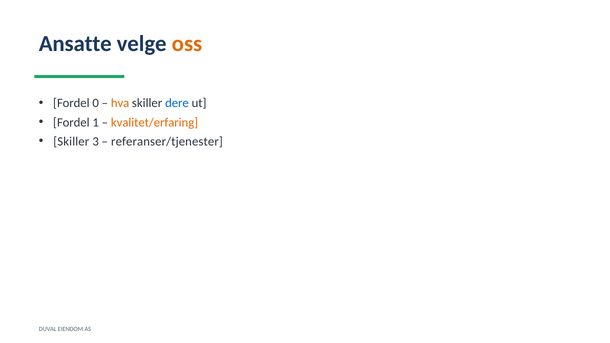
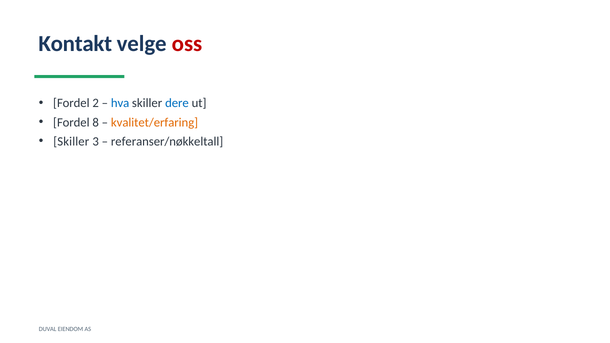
Ansatte: Ansatte -> Kontakt
oss colour: orange -> red
0: 0 -> 2
hva colour: orange -> blue
1: 1 -> 8
referanser/tjenester: referanser/tjenester -> referanser/nøkkeltall
